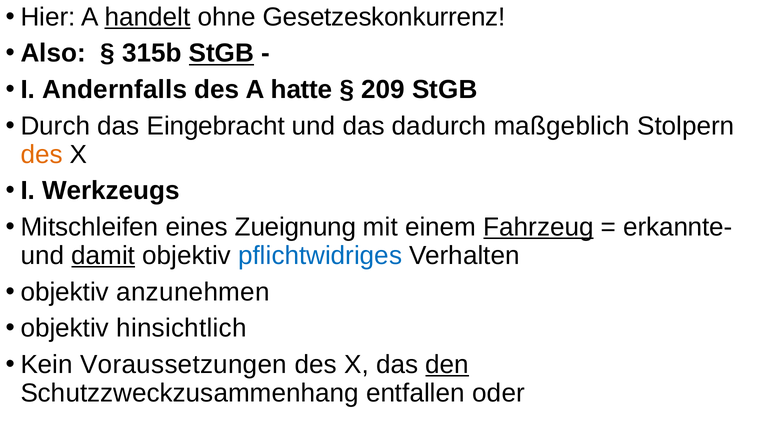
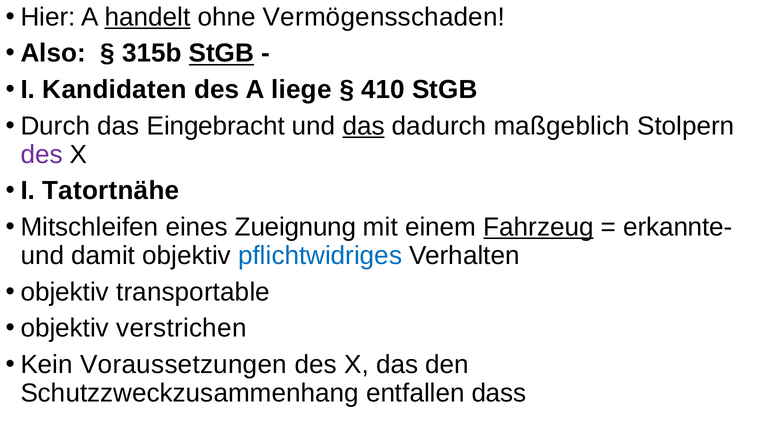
Gesetzeskonkurrenz: Gesetzeskonkurrenz -> Vermögensschaden
Andernfalls: Andernfalls -> Kandidaten
hatte: hatte -> liege
209: 209 -> 410
das at (364, 126) underline: none -> present
des at (42, 154) colour: orange -> purple
Werkzeugs: Werkzeugs -> Tatortnähe
damit underline: present -> none
anzunehmen: anzunehmen -> transportable
hinsichtlich: hinsichtlich -> verstrichen
den underline: present -> none
oder: oder -> dass
